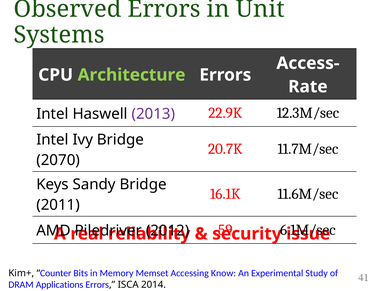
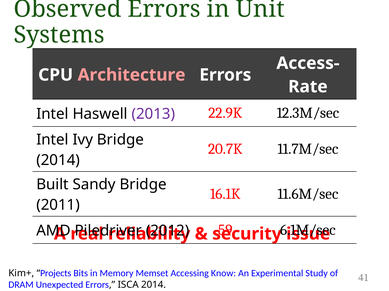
Architecture colour: light green -> pink
2070 at (58, 160): 2070 -> 2014
Keys: Keys -> Built
Counter: Counter -> Projects
Applications: Applications -> Unexpected
